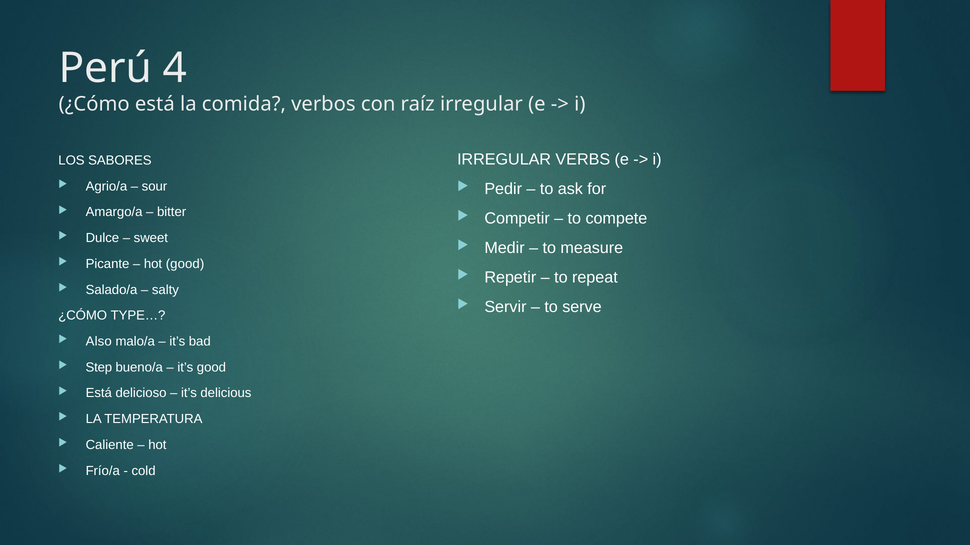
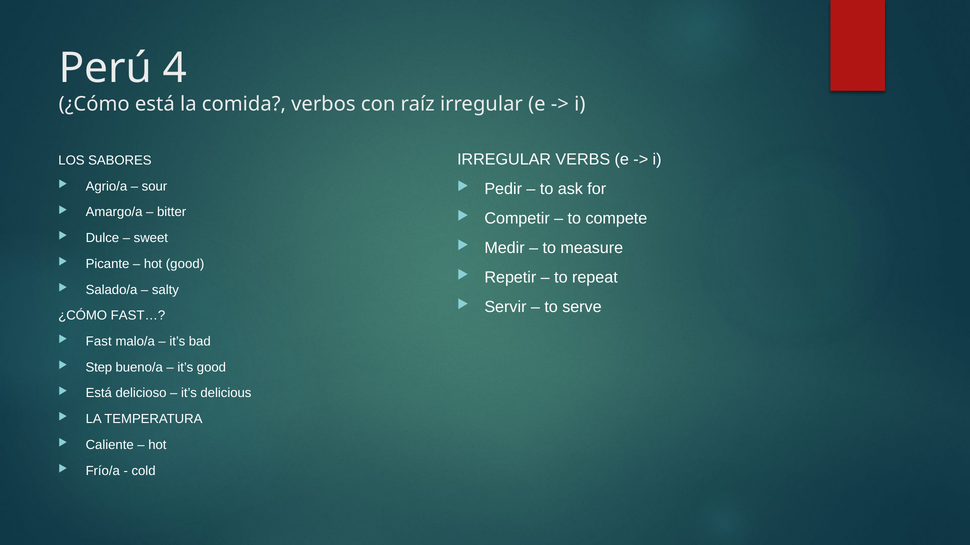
TYPE…: TYPE… -> FAST…
Also: Also -> Fast
